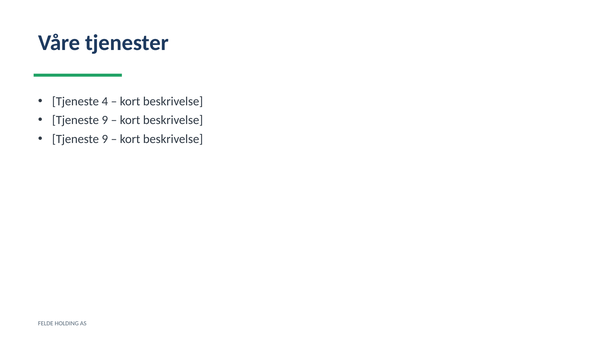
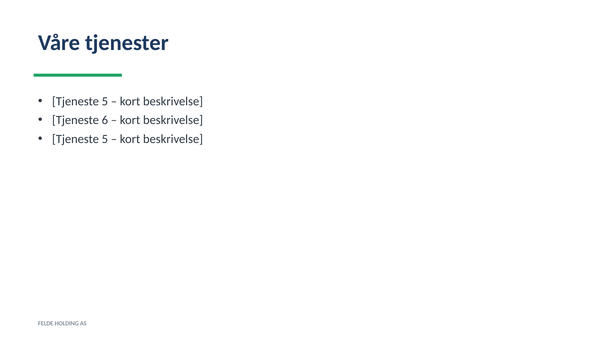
4 at (105, 101): 4 -> 5
9 at (105, 120): 9 -> 6
9 at (105, 139): 9 -> 5
